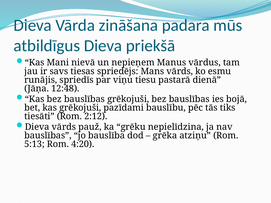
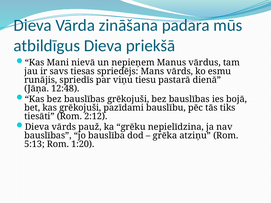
4:20: 4:20 -> 1:20
